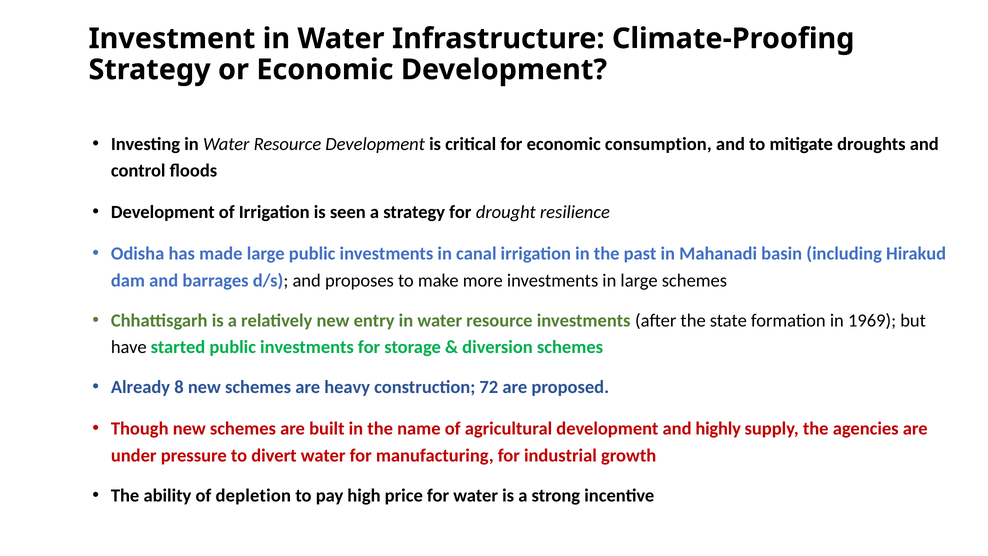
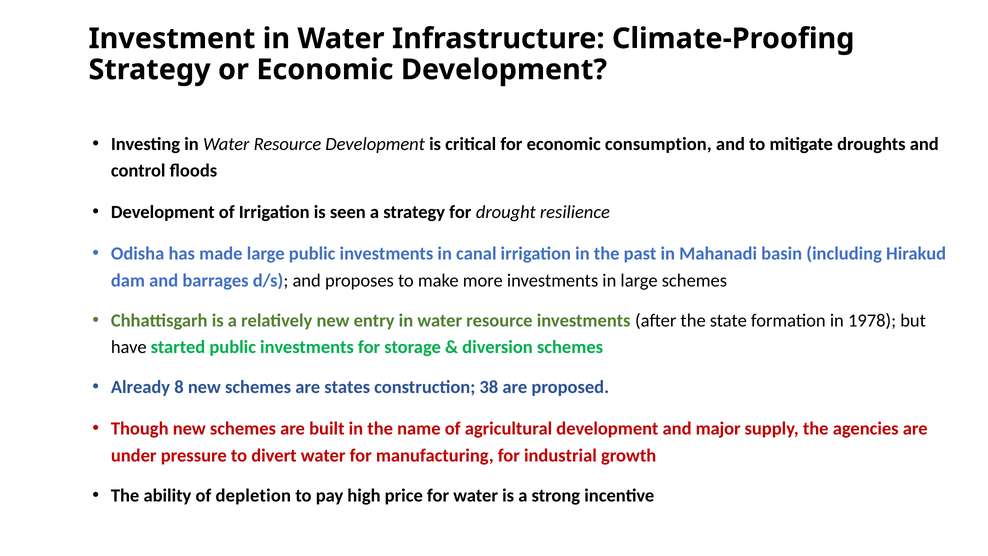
1969: 1969 -> 1978
heavy: heavy -> states
72: 72 -> 38
highly: highly -> major
